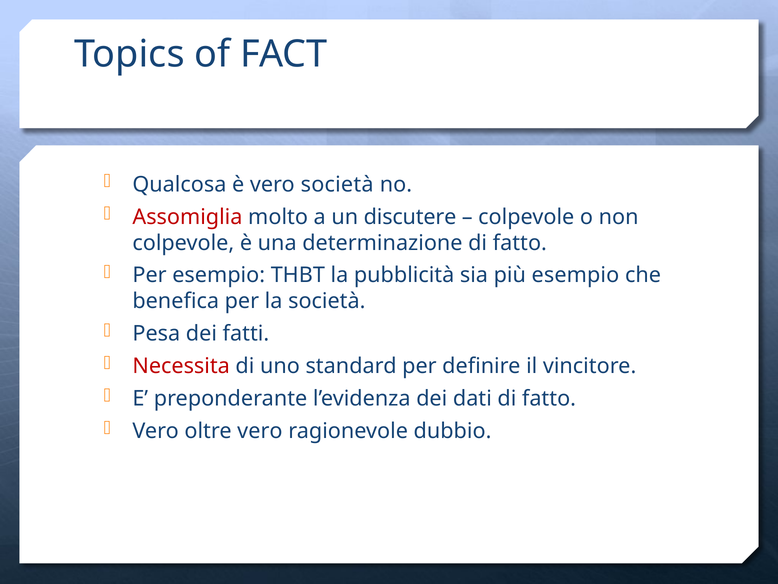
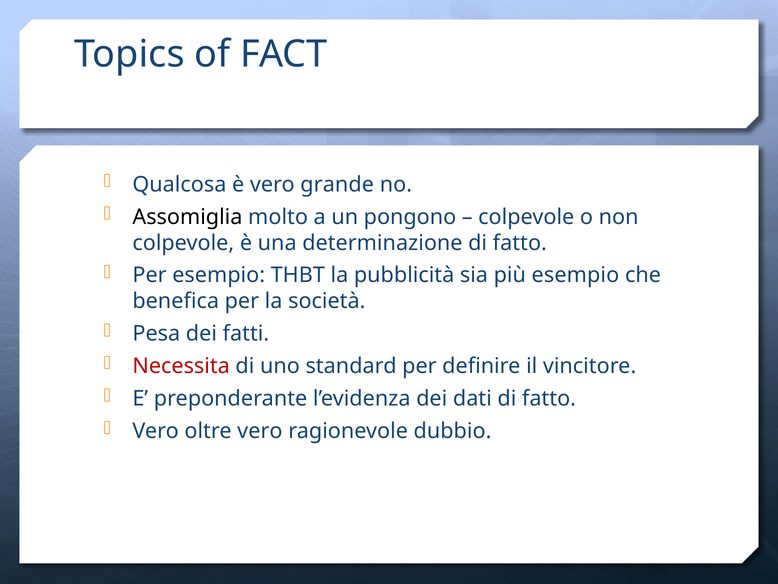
vero società: società -> grande
Assomiglia colour: red -> black
discutere: discutere -> pongono
